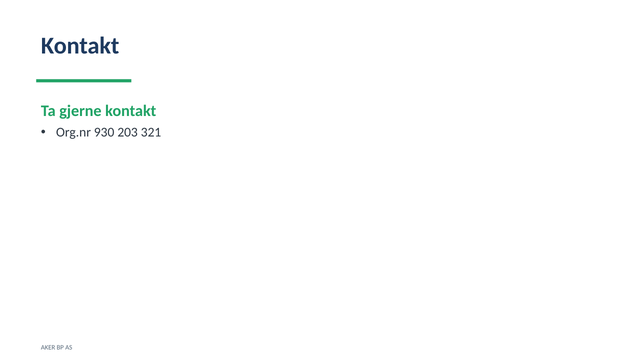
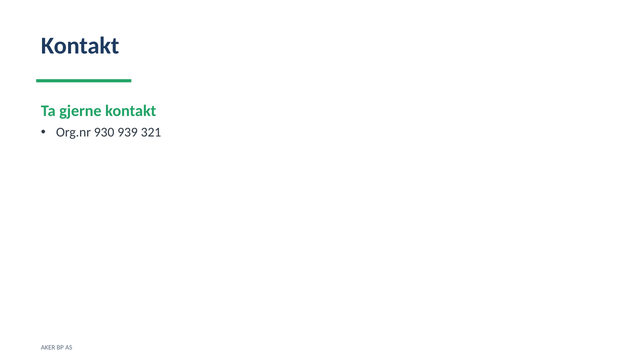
203: 203 -> 939
